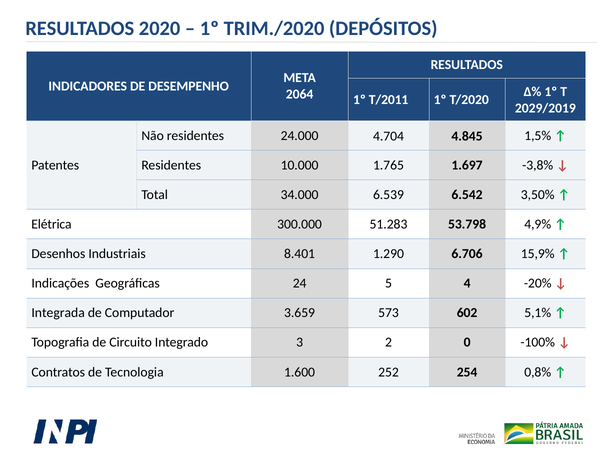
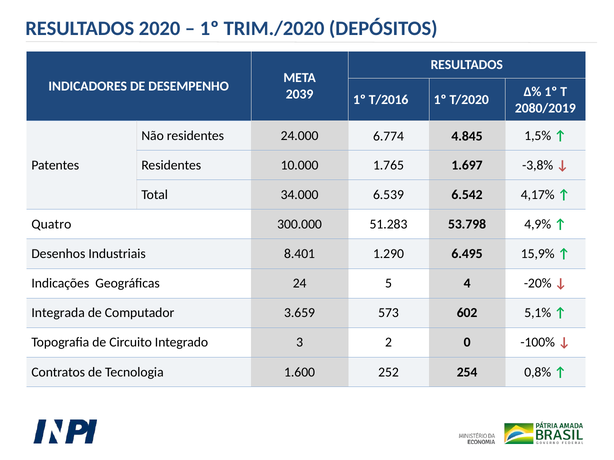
2064: 2064 -> 2039
T/2011: T/2011 -> T/2016
2029/2019: 2029/2019 -> 2080/2019
4.704: 4.704 -> 6.774
3,50%: 3,50% -> 4,17%
Elétrica: Elétrica -> Quatro
6.706: 6.706 -> 6.495
